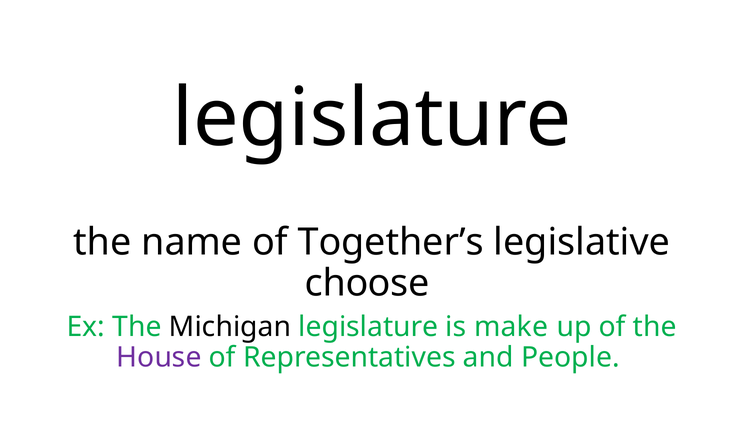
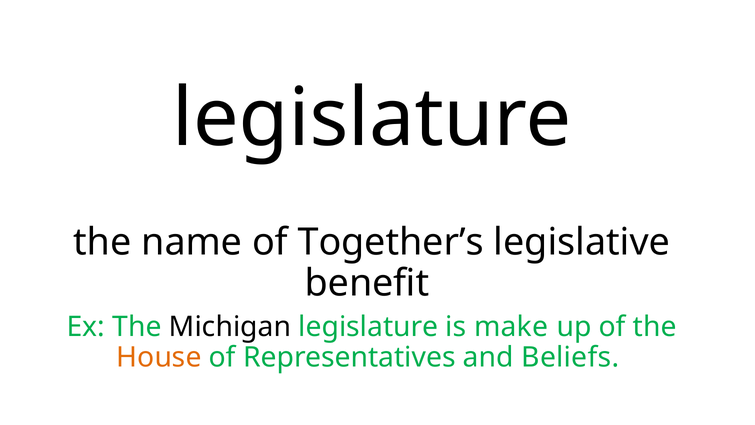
choose: choose -> benefit
House colour: purple -> orange
People: People -> Beliefs
